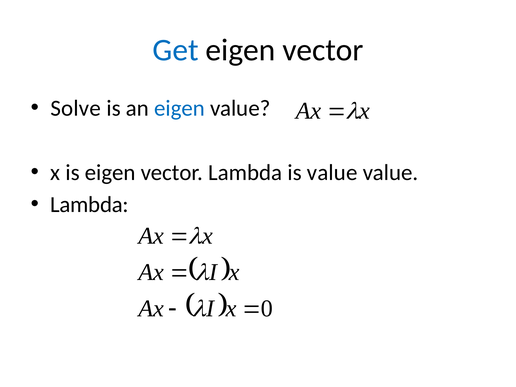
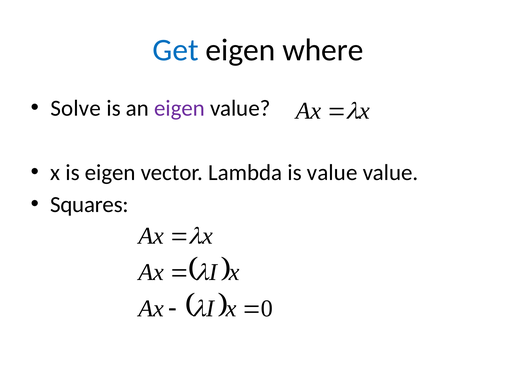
vector at (323, 50): vector -> where
eigen at (179, 108) colour: blue -> purple
Lambda at (89, 205): Lambda -> Squares
